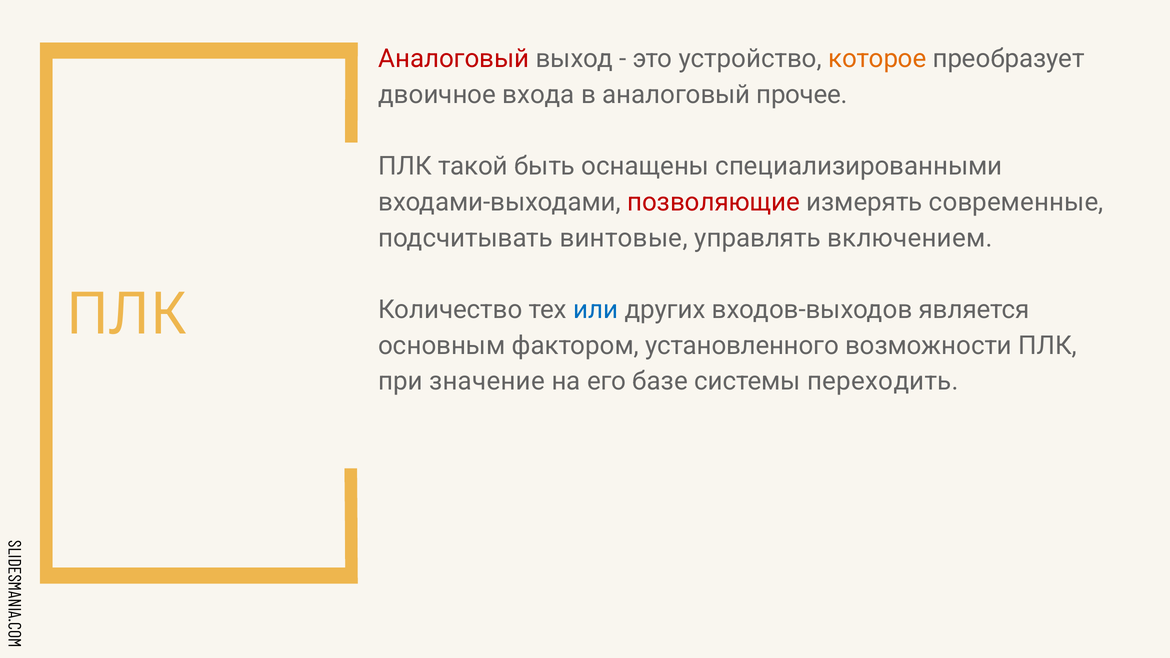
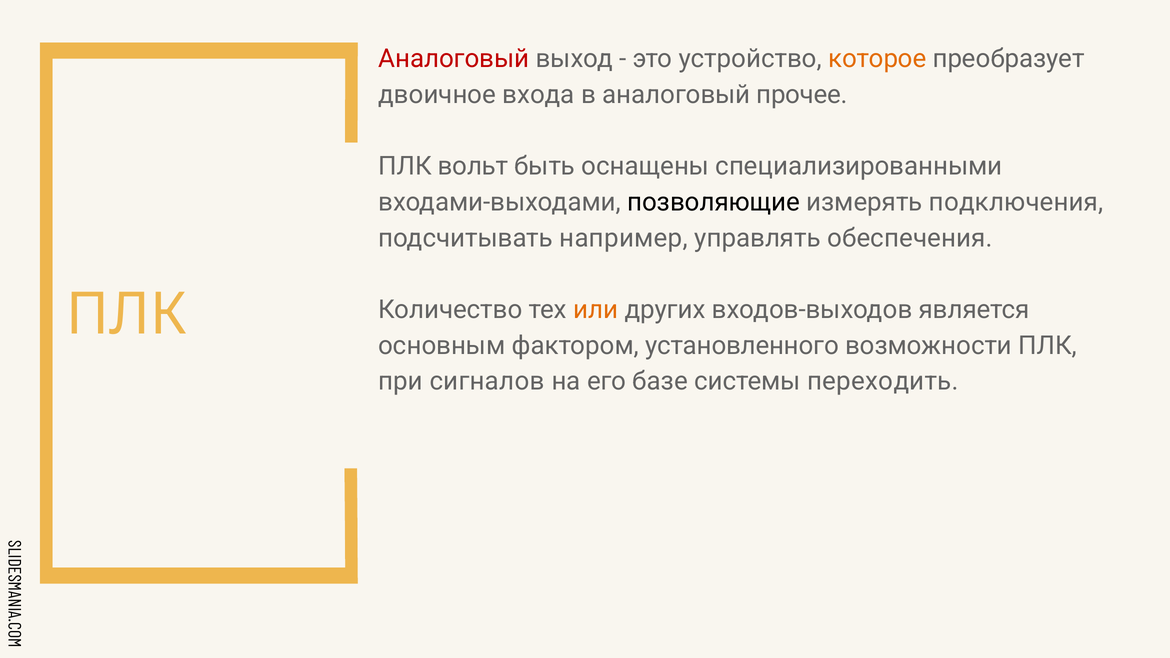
такой: такой -> вольт
позволяющие colour: red -> black
современные: современные -> подключения
винтовые: винтовые -> например
включением: включением -> обеспечения
или colour: blue -> orange
значение: значение -> сигналов
